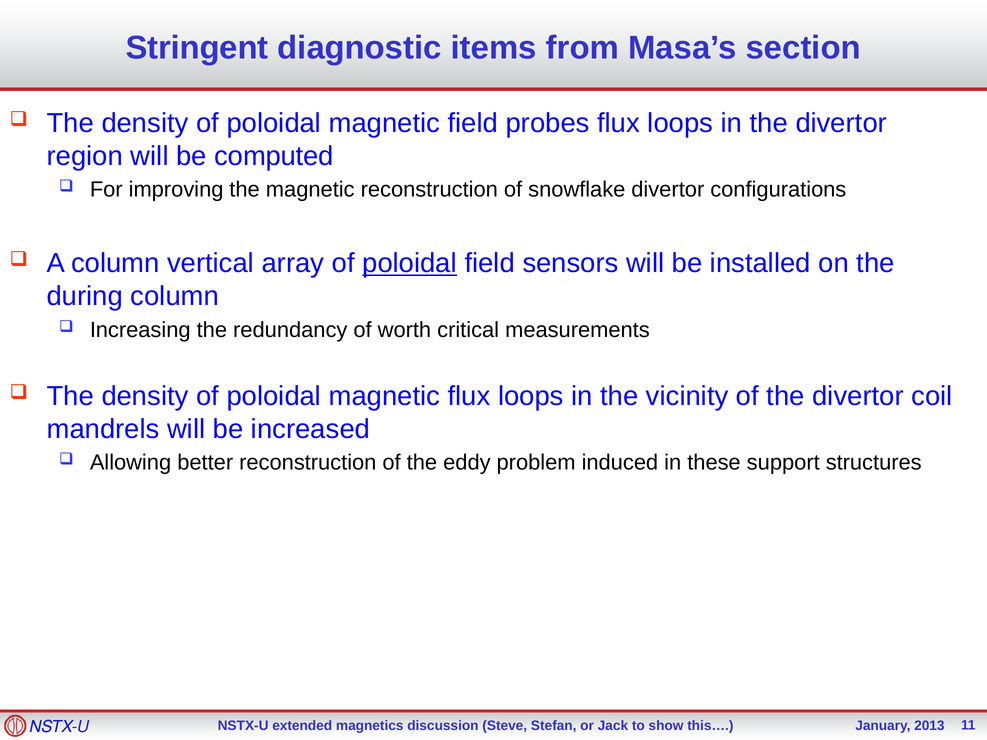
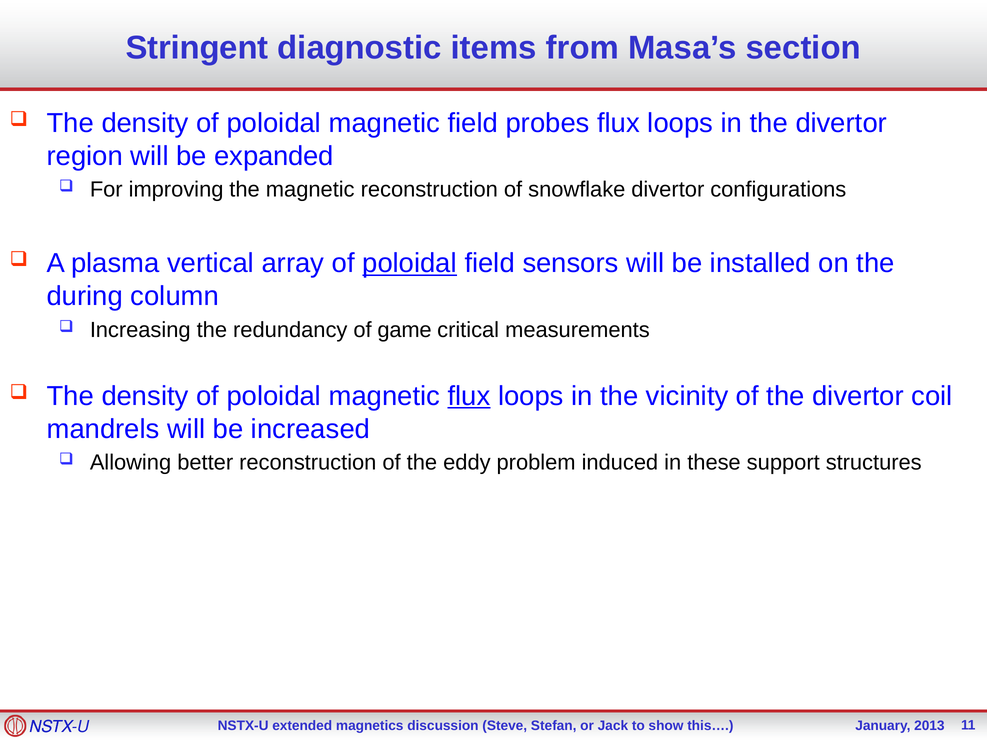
computed: computed -> expanded
A column: column -> plasma
worth: worth -> game
flux at (469, 396) underline: none -> present
